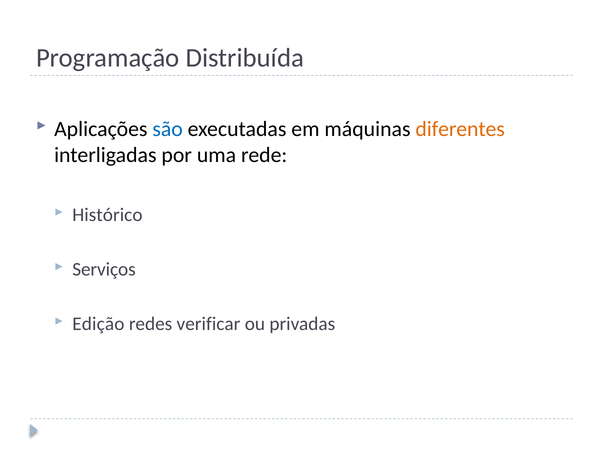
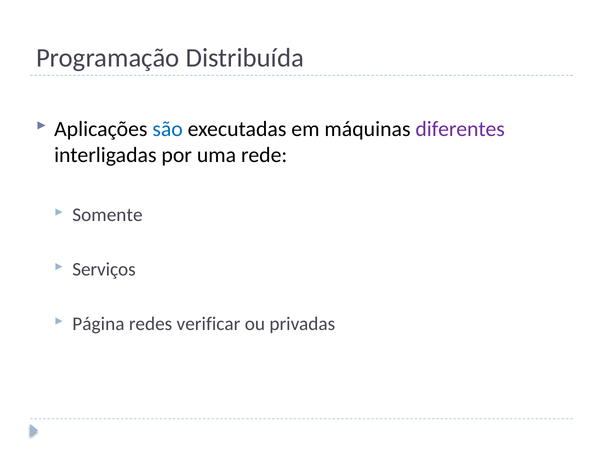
diferentes colour: orange -> purple
Histórico: Histórico -> Somente
Edição: Edição -> Página
